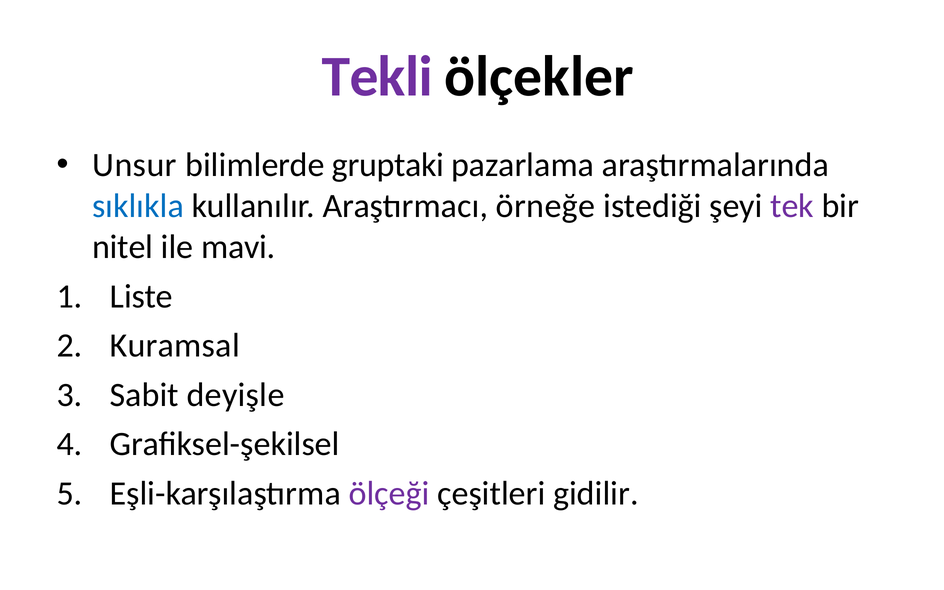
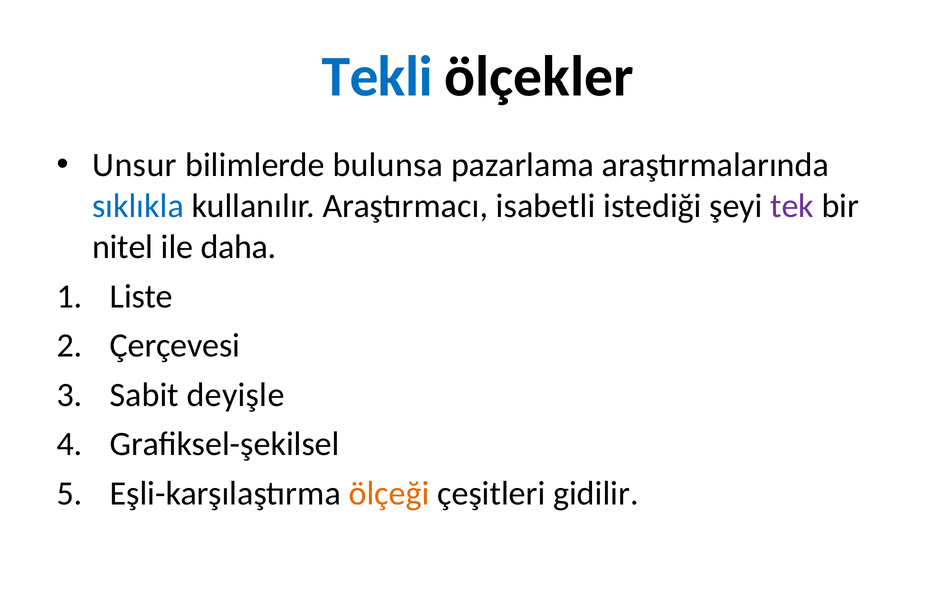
Tekli colour: purple -> blue
gruptaki: gruptaki -> bulunsa
örneğe: örneğe -> isabetli
mavi: mavi -> daha
Kuramsal: Kuramsal -> Çerçevesi
ölçeği colour: purple -> orange
